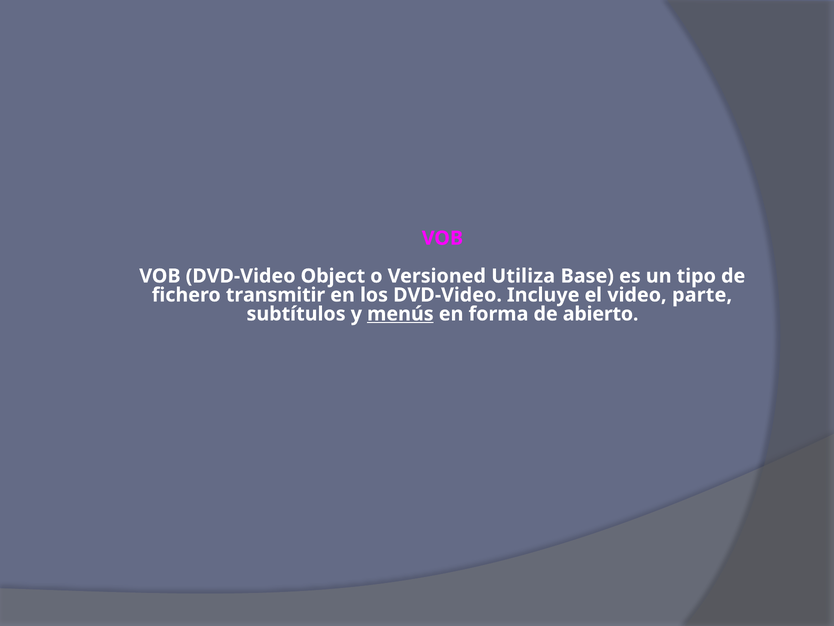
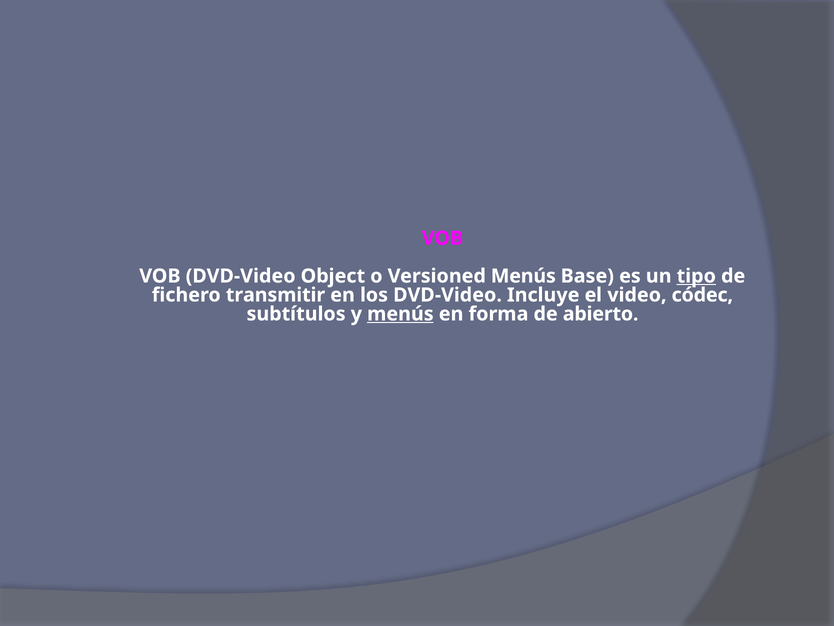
Versioned Utiliza: Utiliza -> Menús
tipo underline: none -> present
parte: parte -> códec
